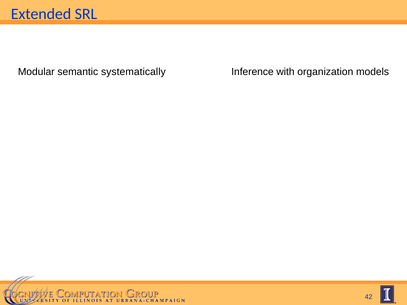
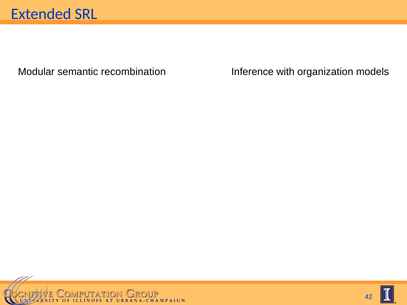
systematically: systematically -> recombination
